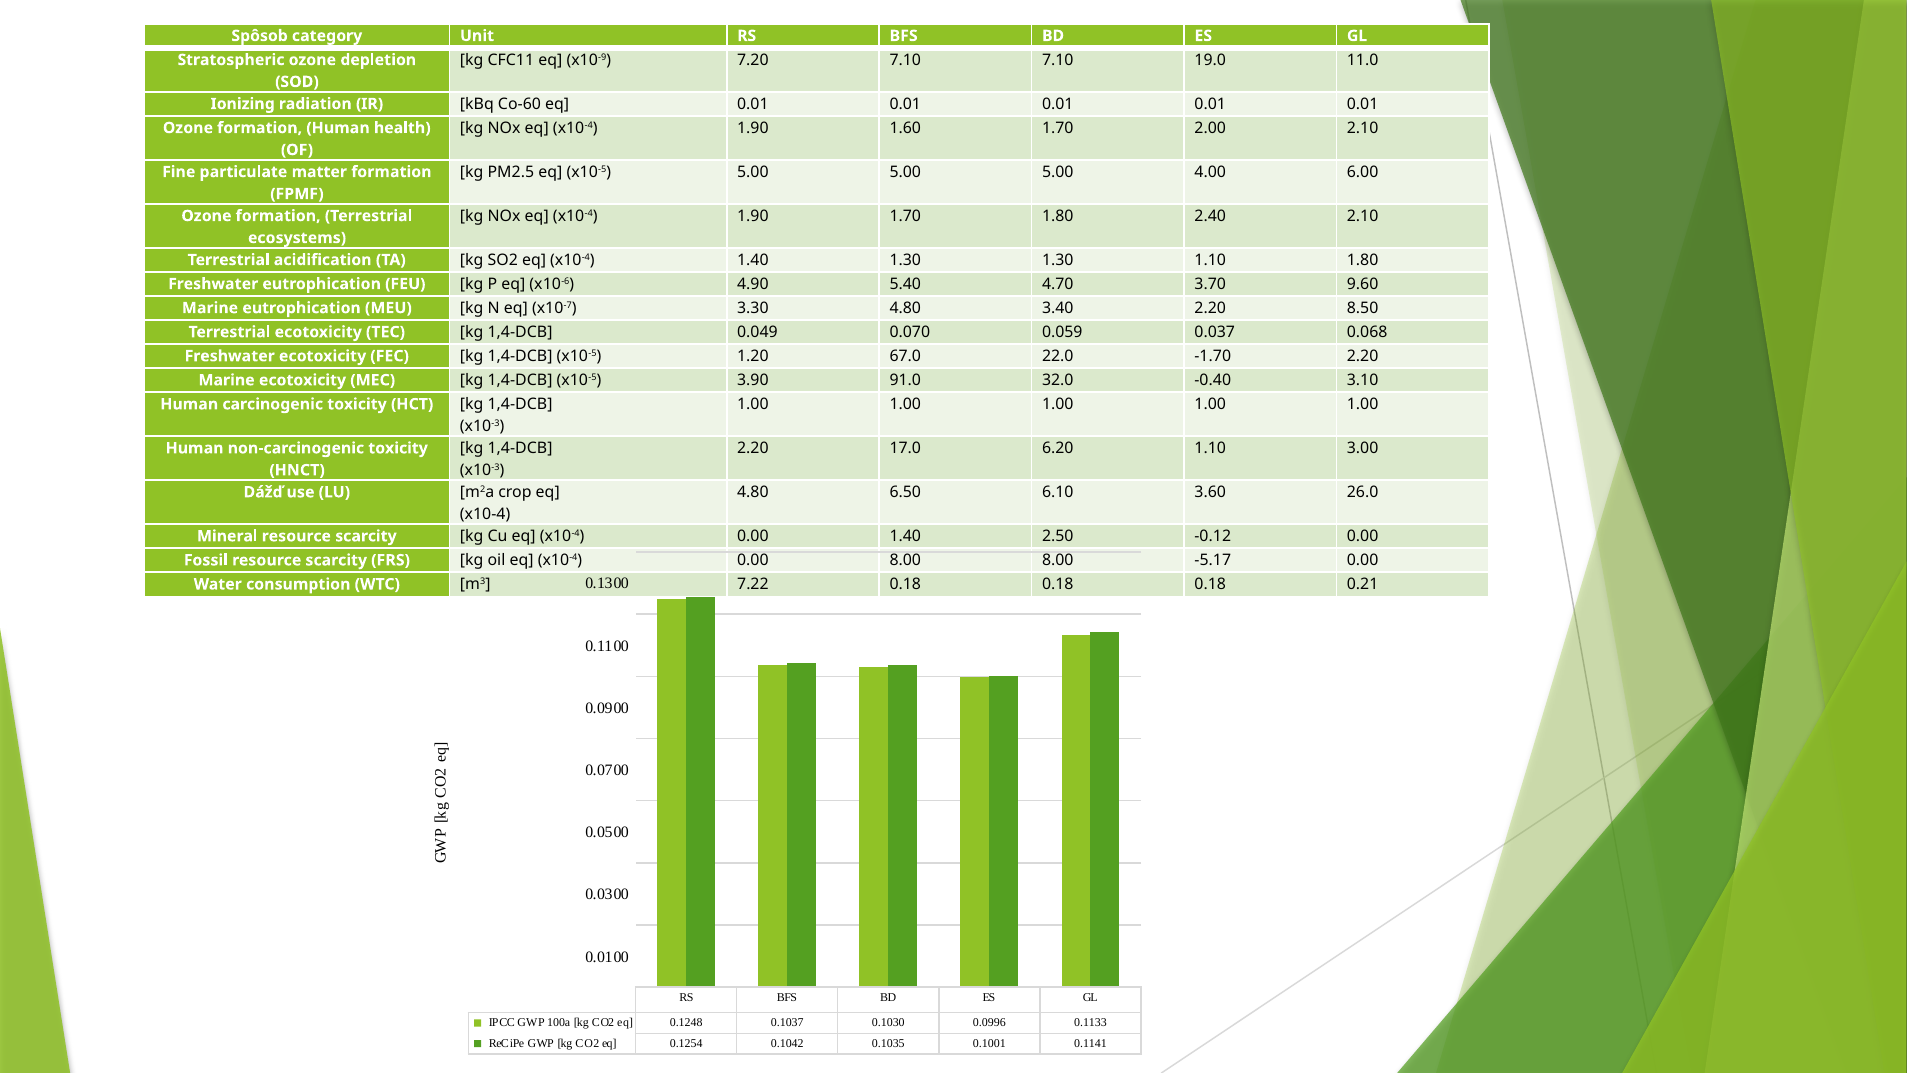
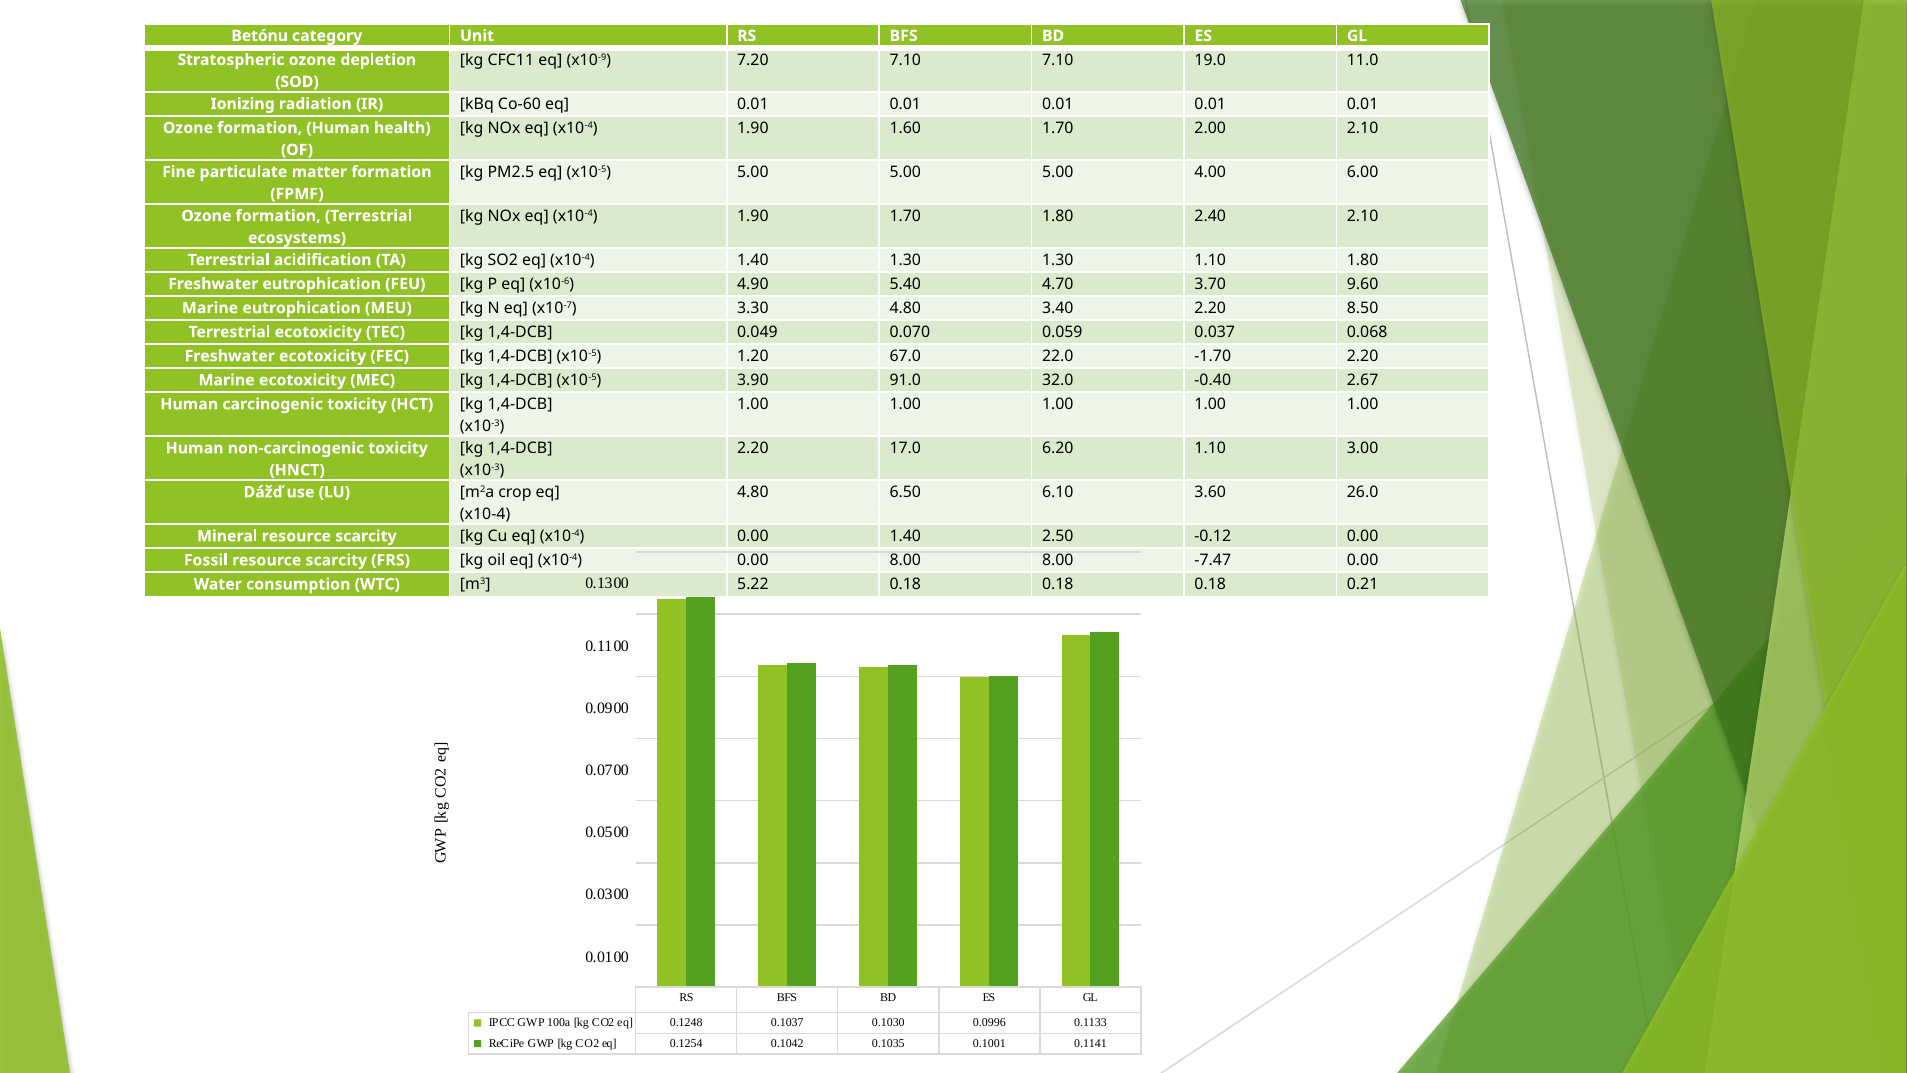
Spôsob: Spôsob -> Betónu
3.10: 3.10 -> 2.67
-5.17: -5.17 -> -7.47
7.22: 7.22 -> 5.22
